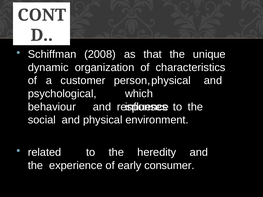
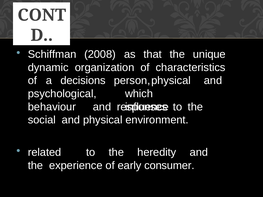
customer: customer -> decisions
